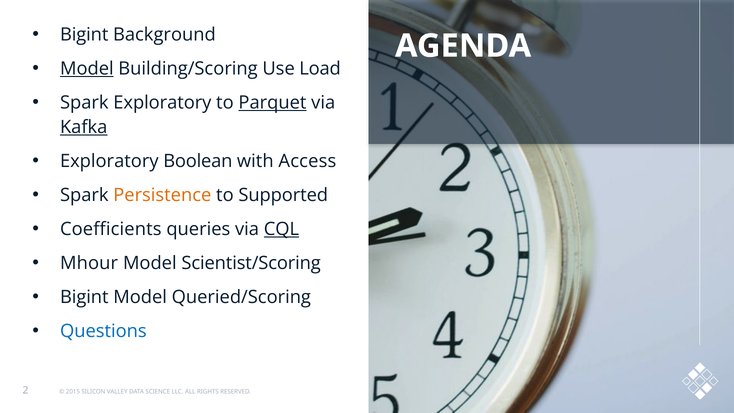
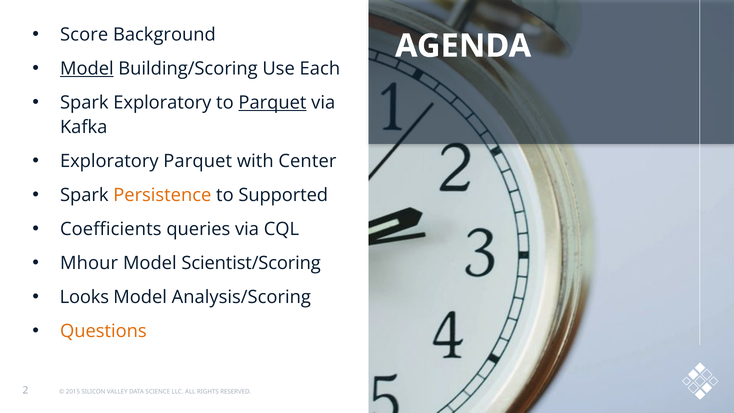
Bigint at (84, 35): Bigint -> Score
Load: Load -> Each
Kafka underline: present -> none
Exploratory Boolean: Boolean -> Parquet
Access: Access -> Center
CQL underline: present -> none
Bigint at (84, 297): Bigint -> Looks
Queried/Scoring: Queried/Scoring -> Analysis/Scoring
Questions colour: blue -> orange
